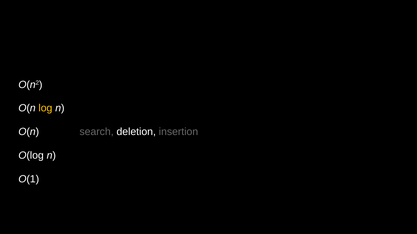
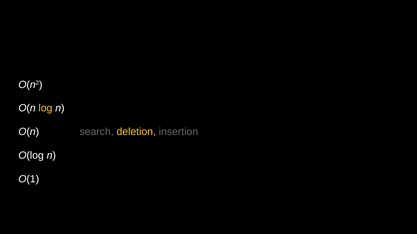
deletion colour: white -> yellow
